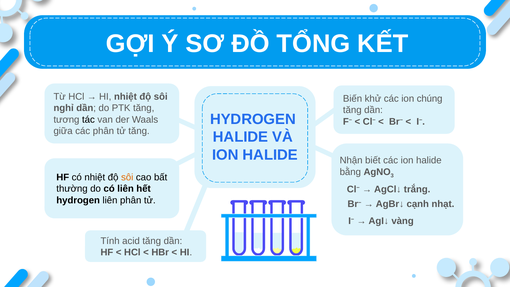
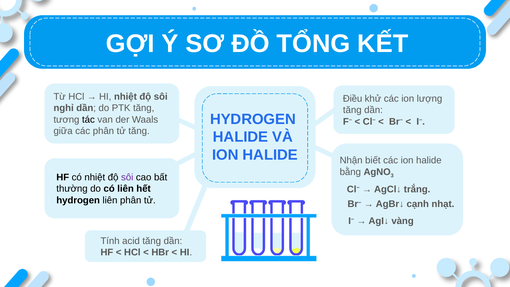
Biến: Biến -> Điều
chúng: chúng -> lượng
sôi at (127, 177) colour: orange -> purple
